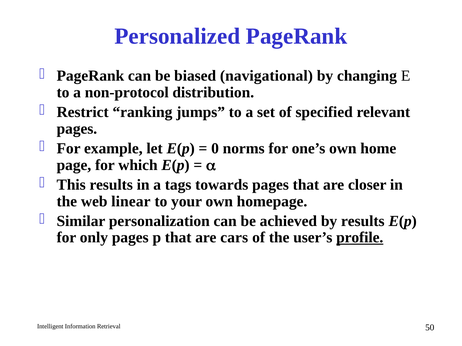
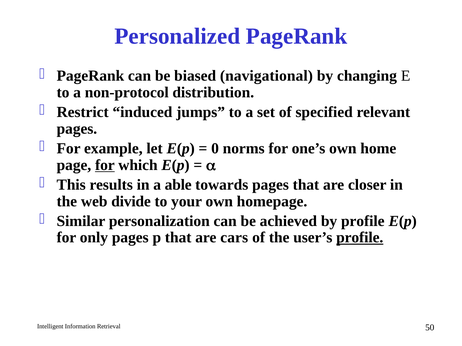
ranking: ranking -> induced
for at (105, 165) underline: none -> present
tags: tags -> able
linear: linear -> divide
by results: results -> profile
